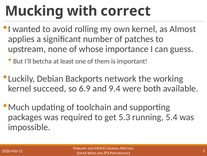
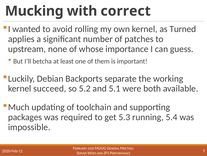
Almost: Almost -> Turned
network: network -> separate
6.9: 6.9 -> 5.2
9.4: 9.4 -> 5.1
